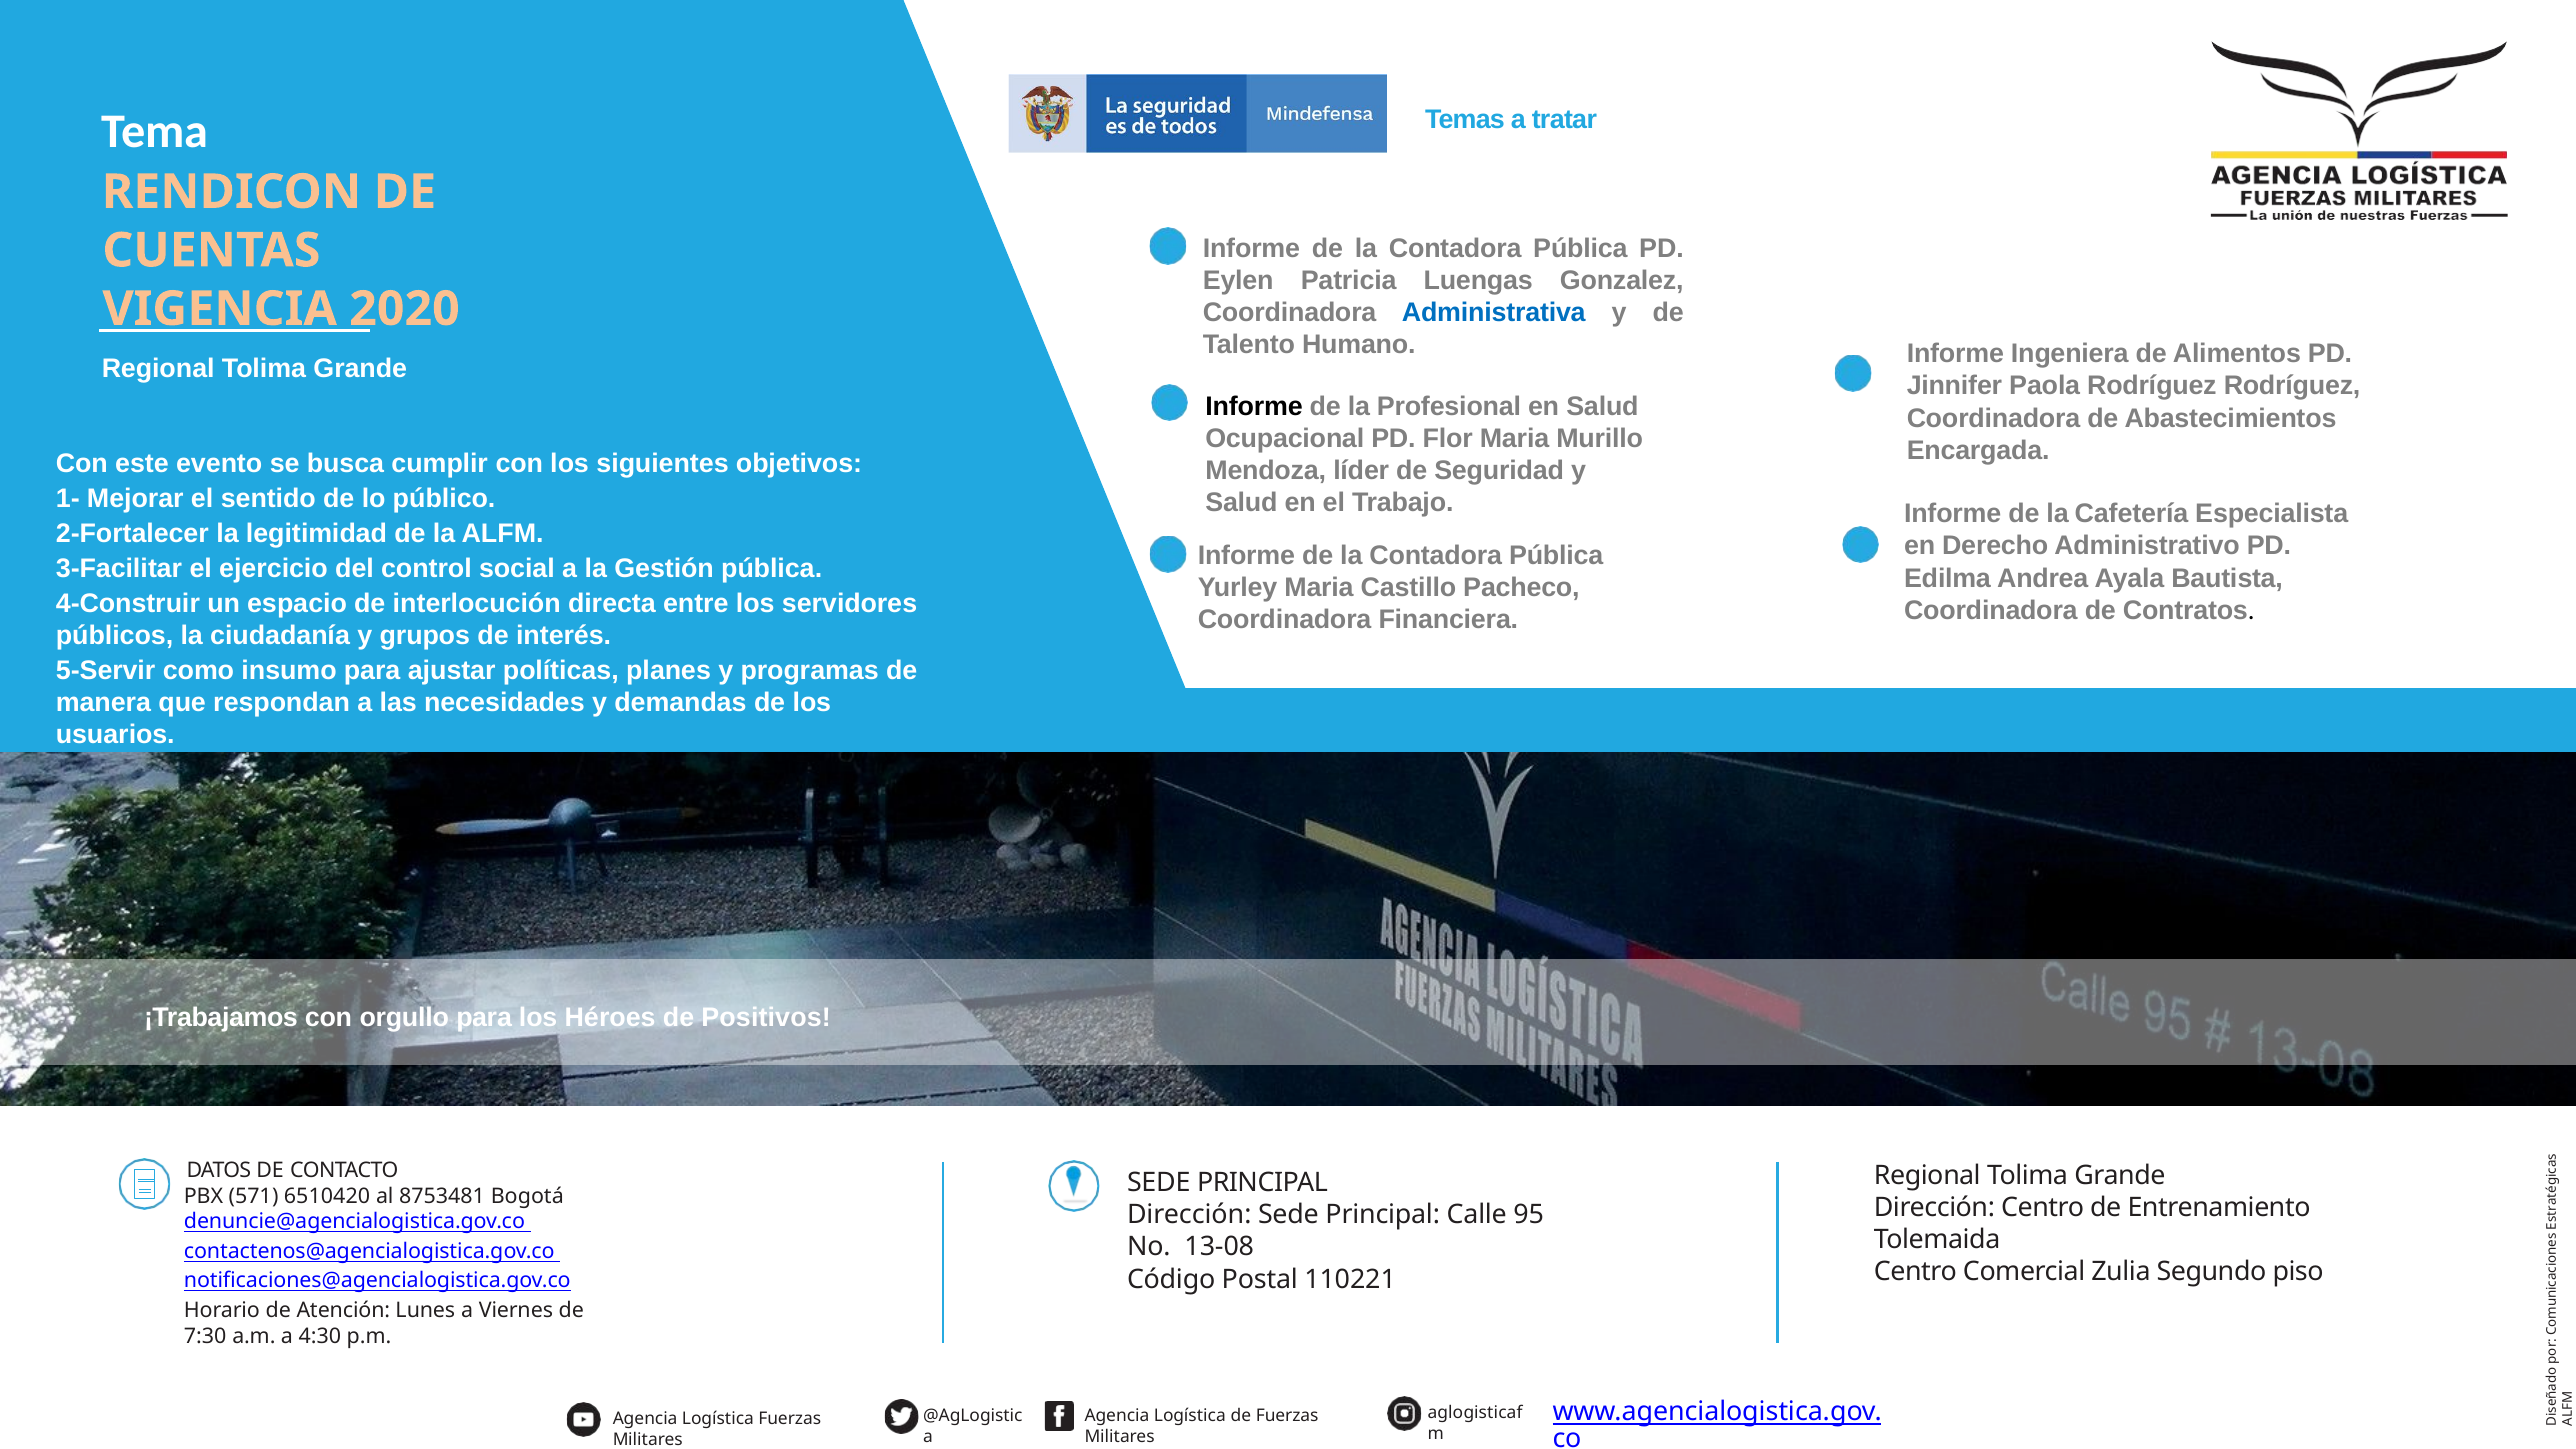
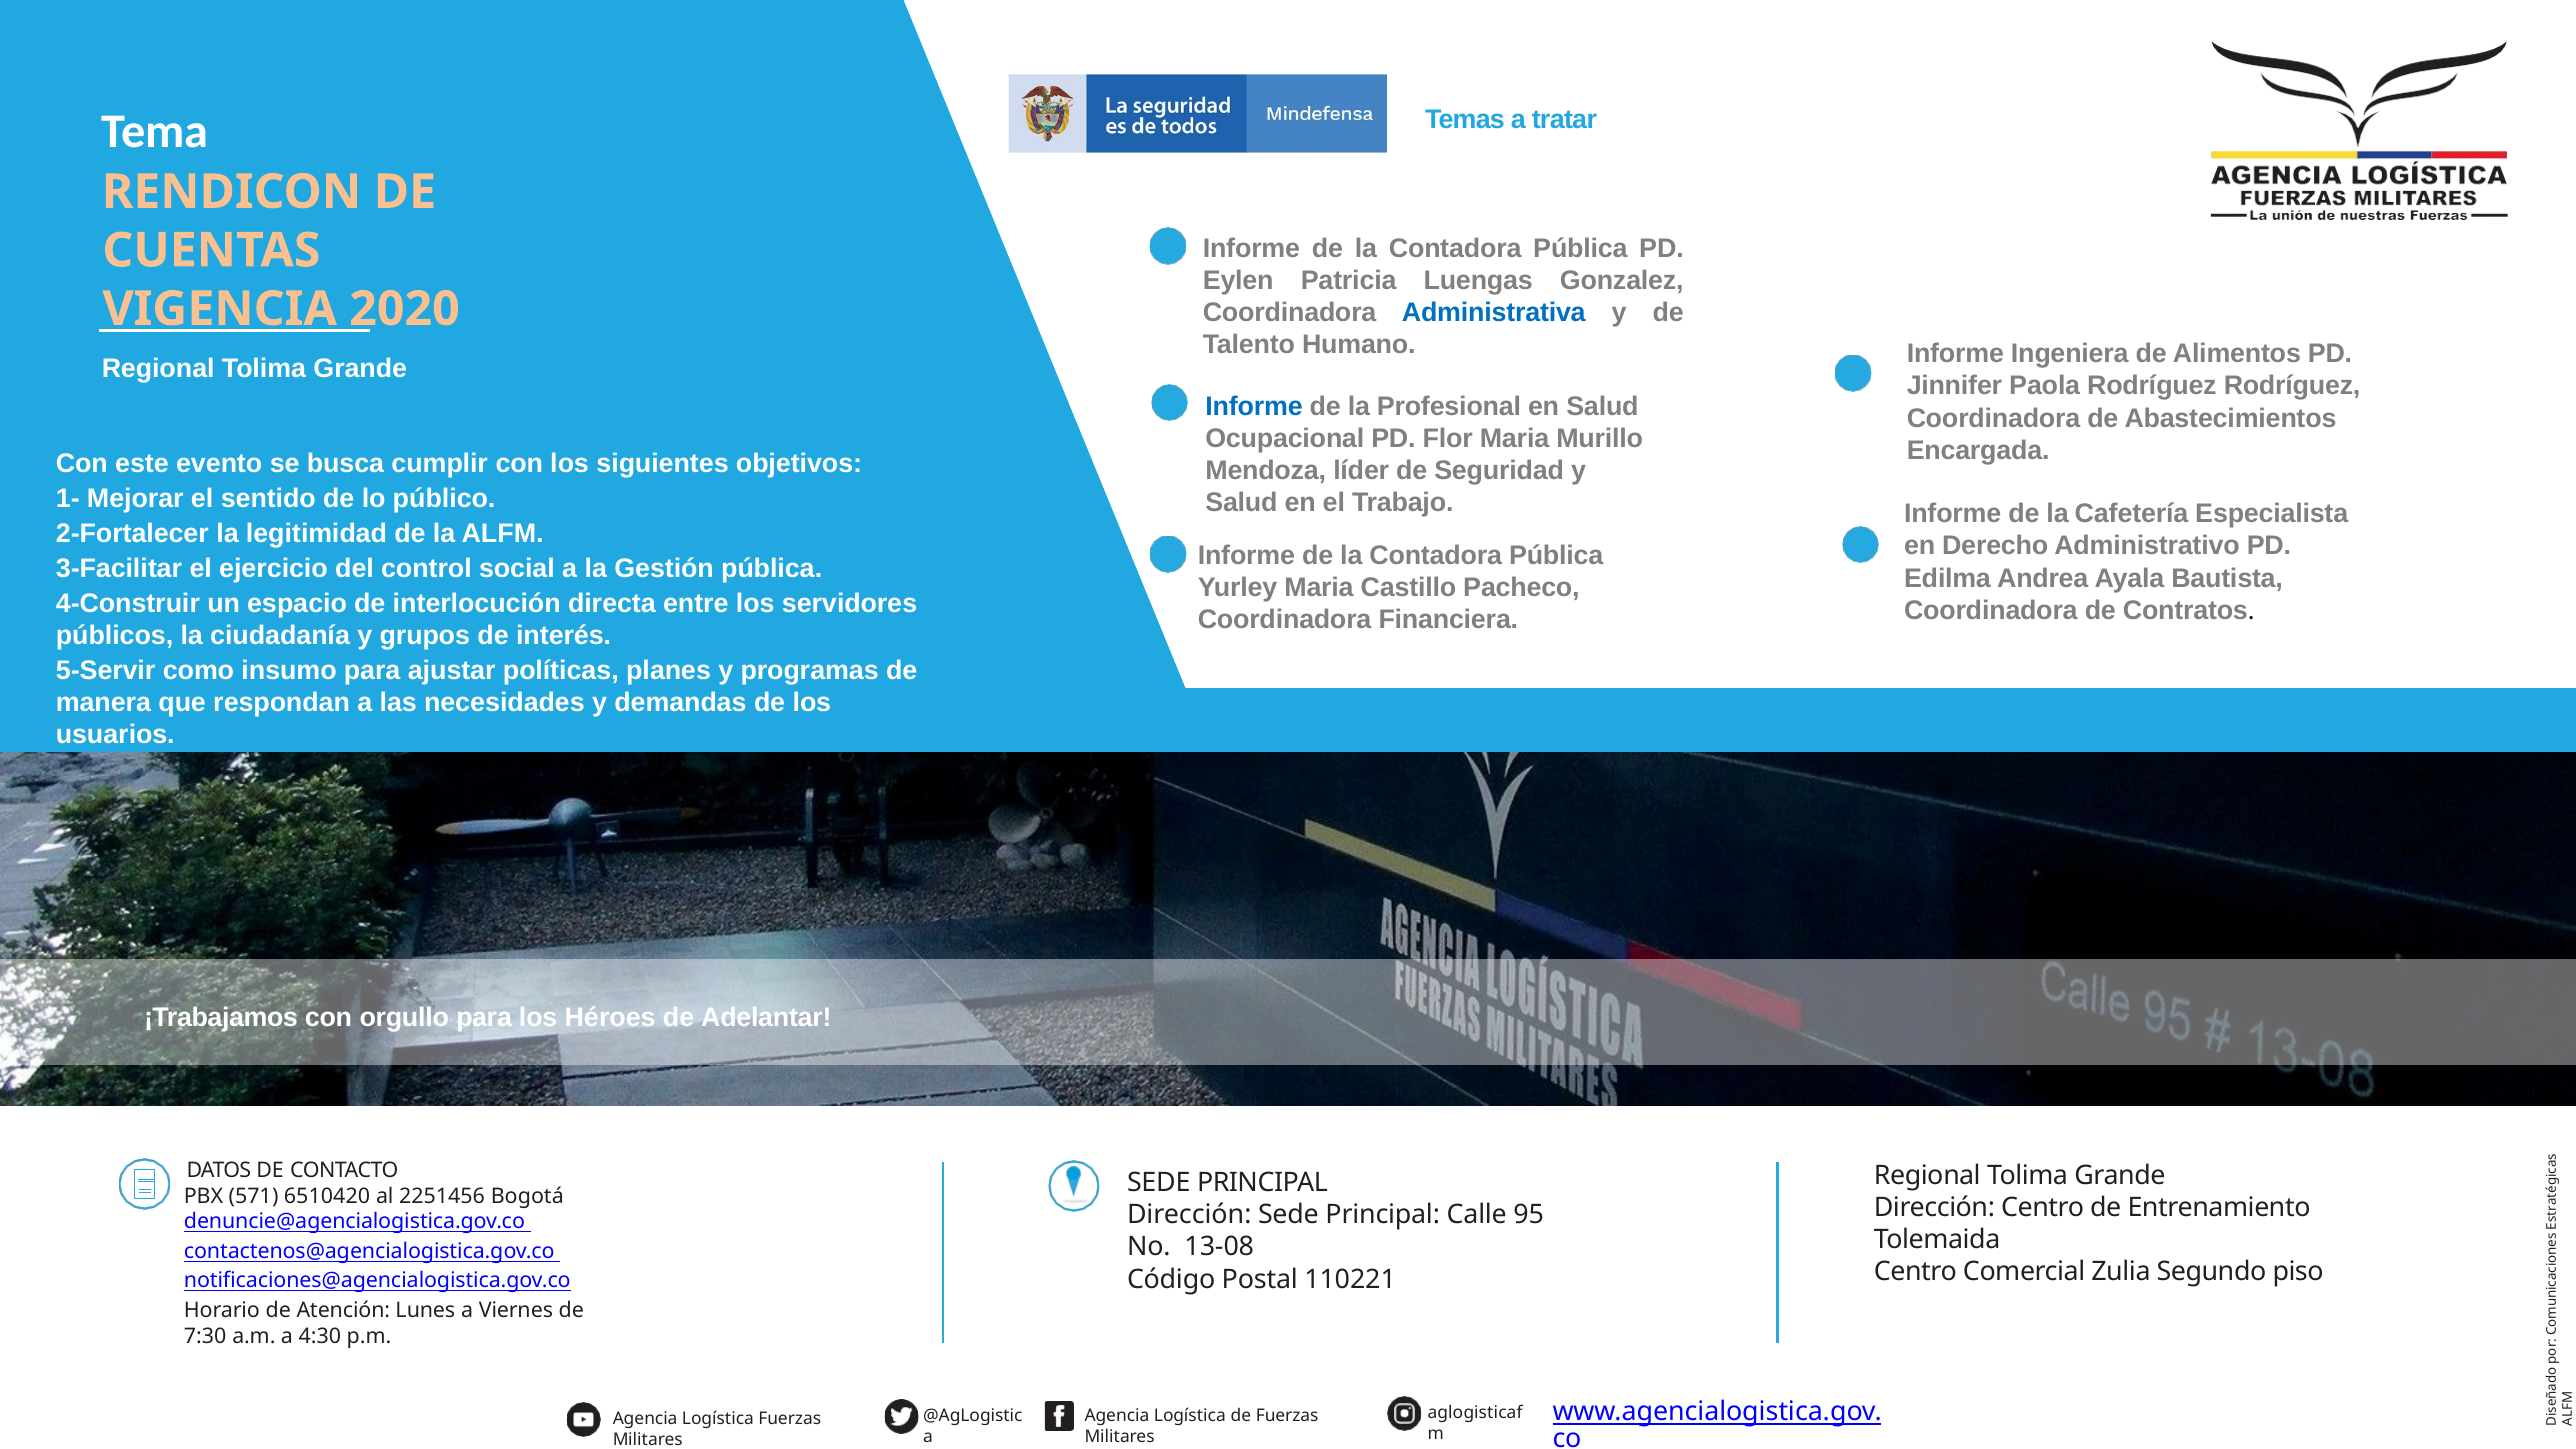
Informe at (1254, 406) colour: black -> blue
Positivos: Positivos -> Adelantar
8753481: 8753481 -> 2251456
